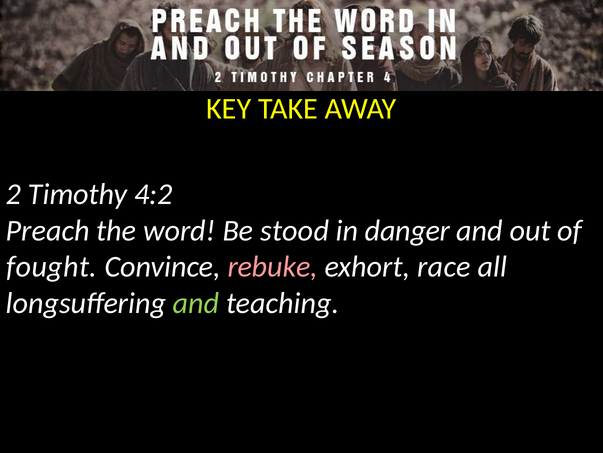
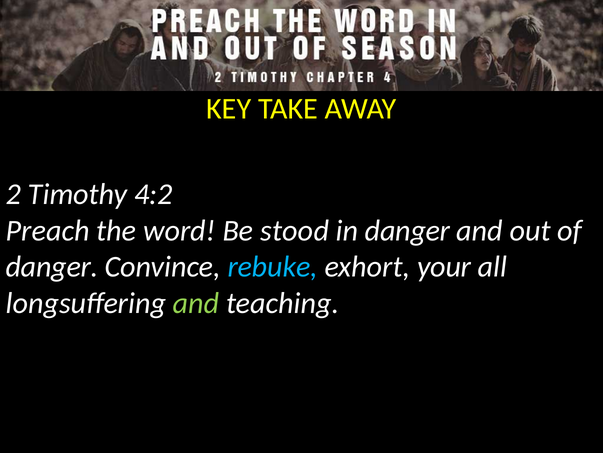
fought at (52, 266): fought -> danger
rebuke colour: pink -> light blue
race: race -> your
